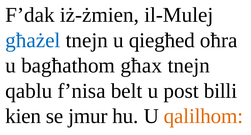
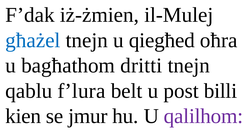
għax: għax -> dritti
f’nisa: f’nisa -> f’lura
qalilhom colour: orange -> purple
